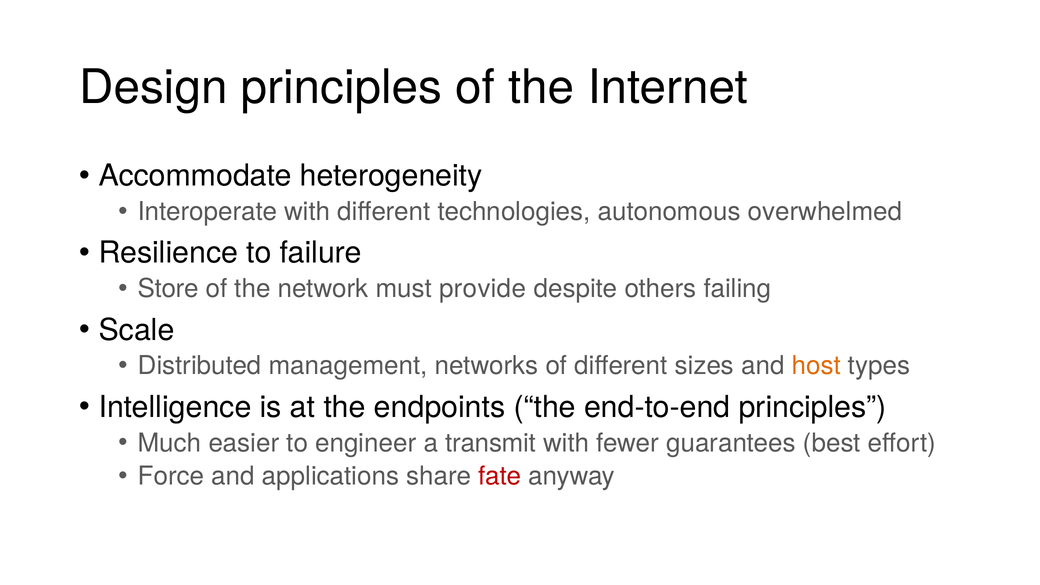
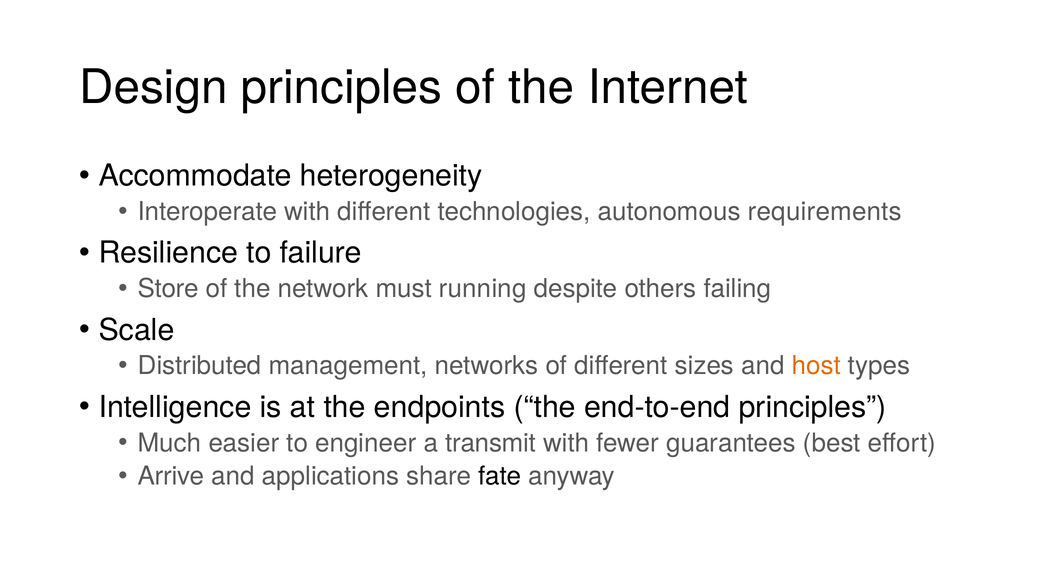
overwhelmed: overwhelmed -> requirements
provide: provide -> running
Force: Force -> Arrive
fate colour: red -> black
